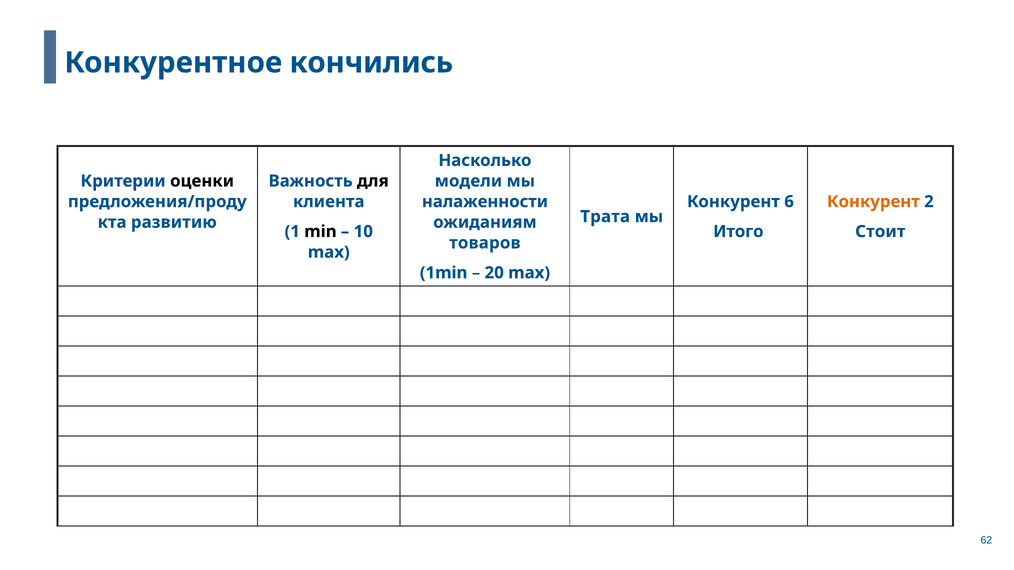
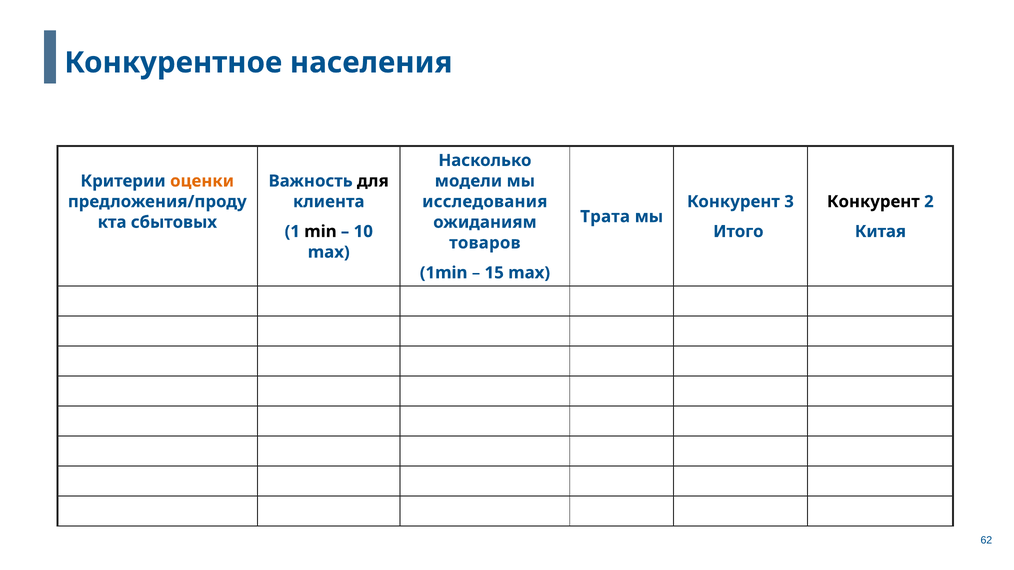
кончились: кончились -> населения
оценки colour: black -> orange
налаженности: налаженности -> исследования
6: 6 -> 3
Конкурент at (873, 202) colour: orange -> black
развитию: развитию -> сбытовых
Стоит: Стоит -> Китая
20: 20 -> 15
